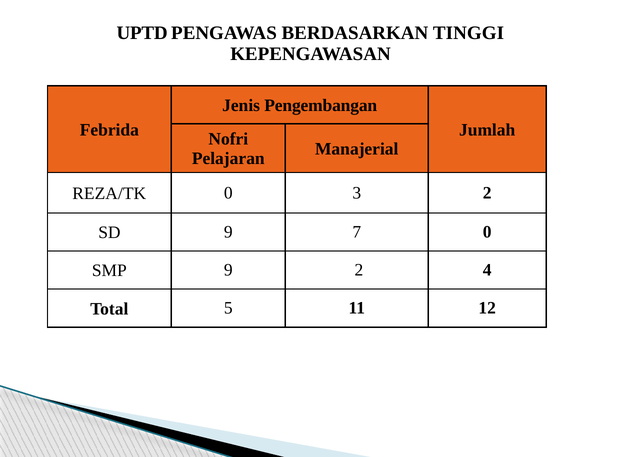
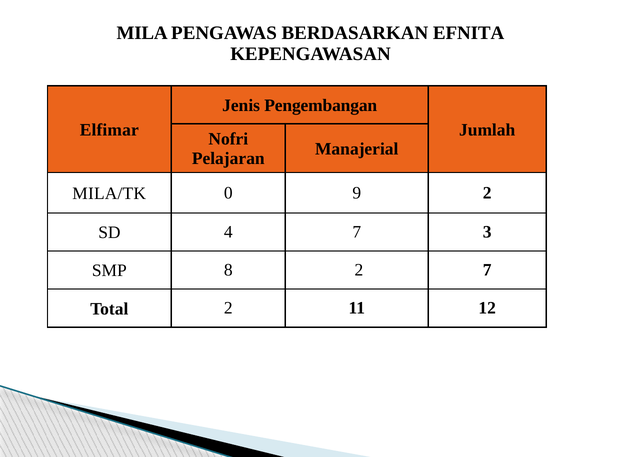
UPTD: UPTD -> MILA
TINGGI: TINGGI -> EFNITA
Febrida: Febrida -> Elfimar
REZA/TK: REZA/TK -> MILA/TK
3: 3 -> 9
SD 9: 9 -> 4
7 0: 0 -> 3
SMP 9: 9 -> 8
2 4: 4 -> 7
Total 5: 5 -> 2
